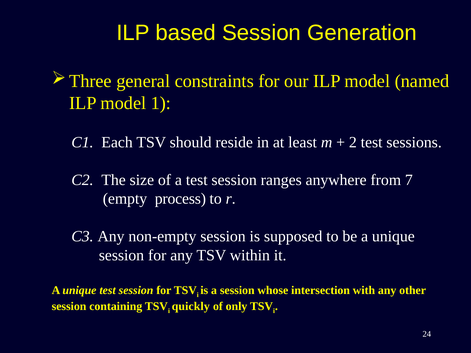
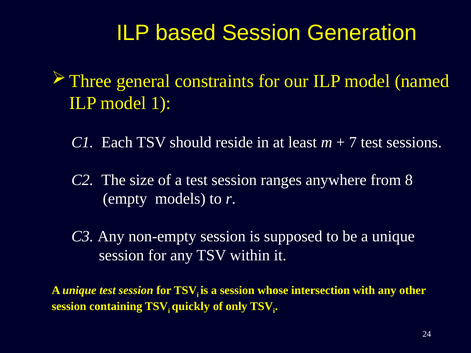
2: 2 -> 7
7: 7 -> 8
process: process -> models
